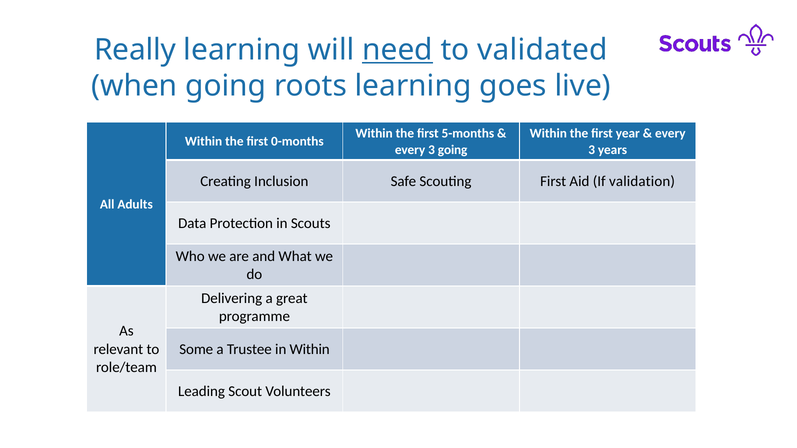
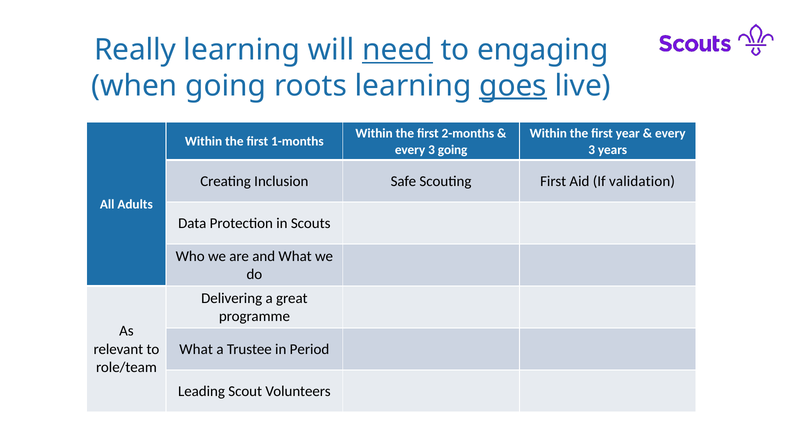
validated: validated -> engaging
goes underline: none -> present
5-months: 5-months -> 2-months
0-months: 0-months -> 1-months
Some at (196, 349): Some -> What
in Within: Within -> Period
